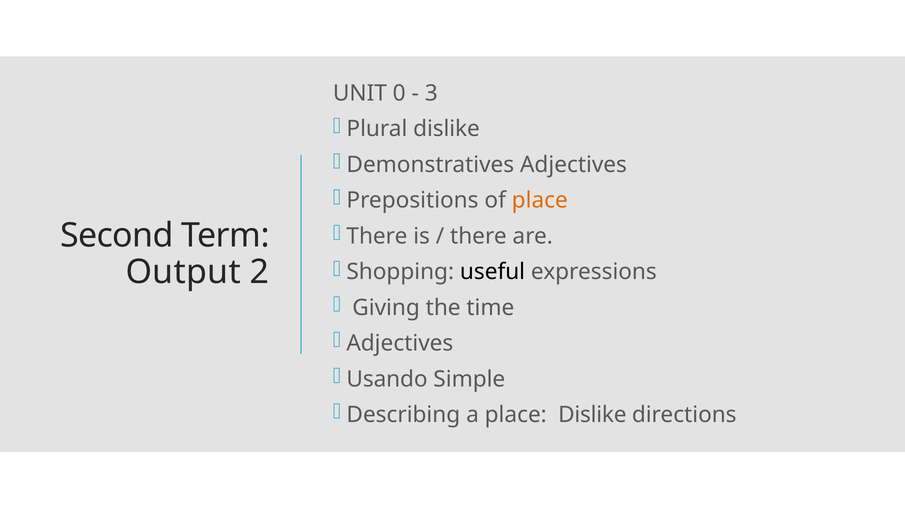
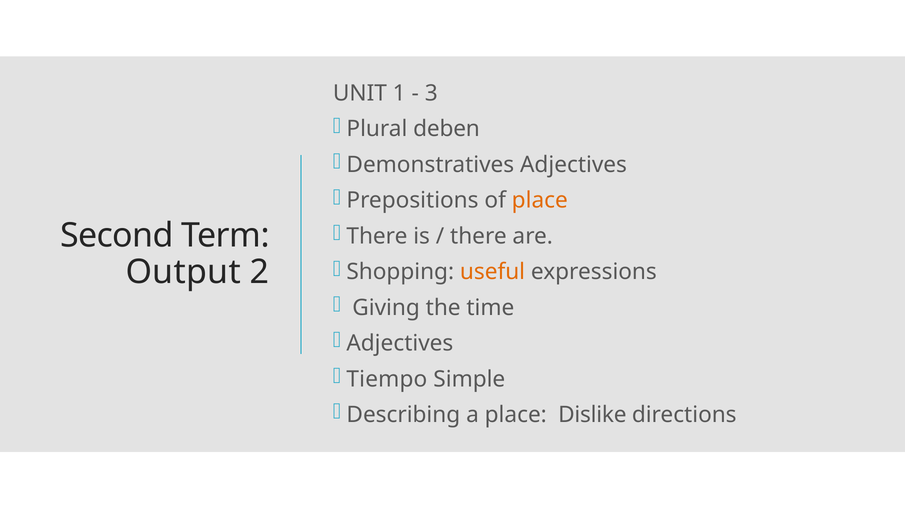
0: 0 -> 1
Plural dislike: dislike -> deben
useful colour: black -> orange
Usando: Usando -> Tiempo
